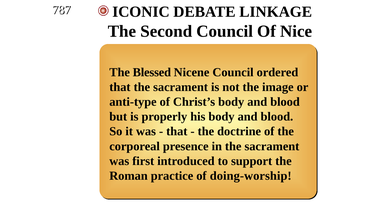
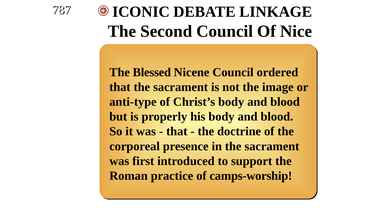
doing-worship: doing-worship -> camps-worship
